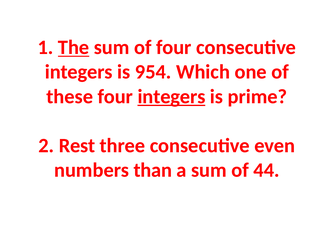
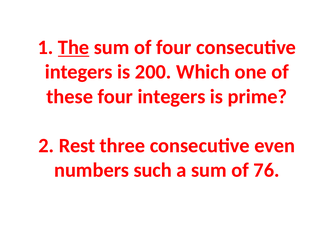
954: 954 -> 200
integers at (172, 96) underline: present -> none
than: than -> such
44: 44 -> 76
